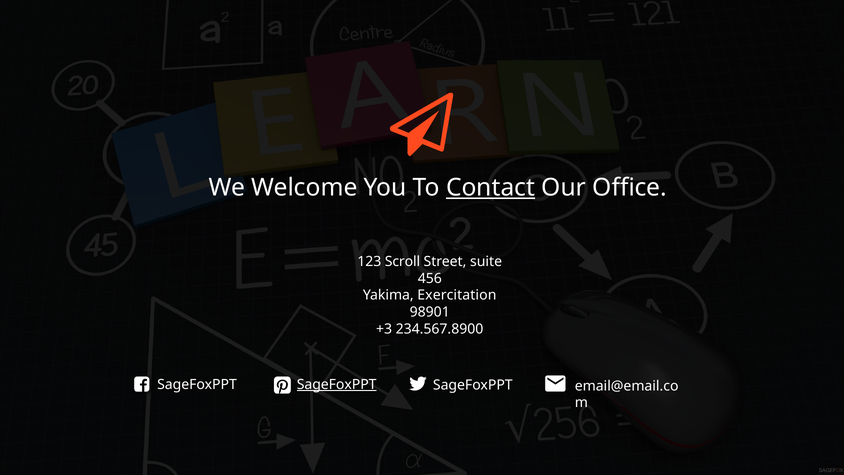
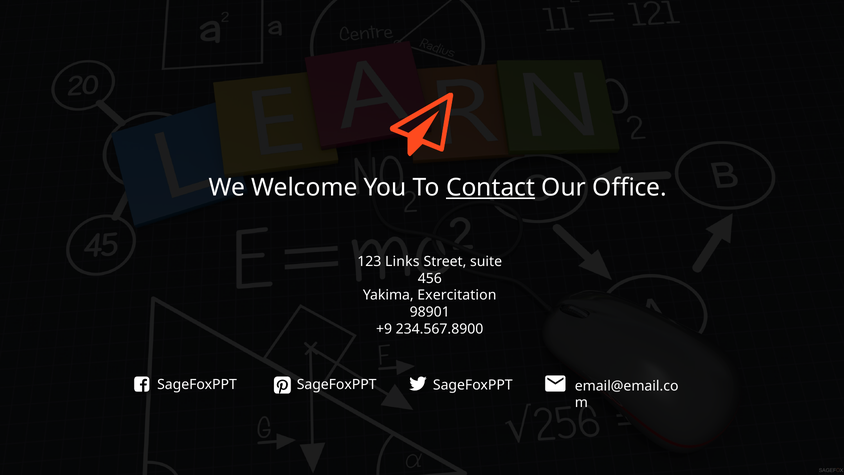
Scroll: Scroll -> Links
+3: +3 -> +9
SageFoxPPT at (337, 384) underline: present -> none
